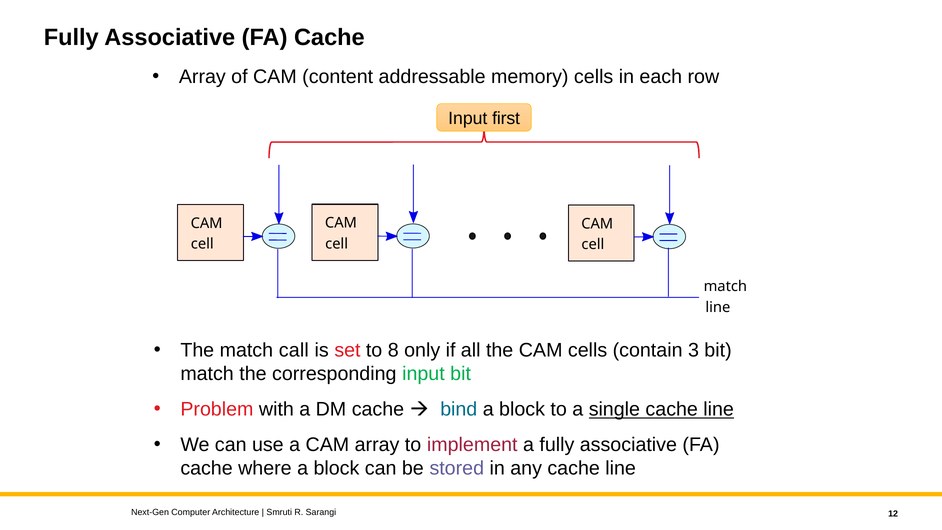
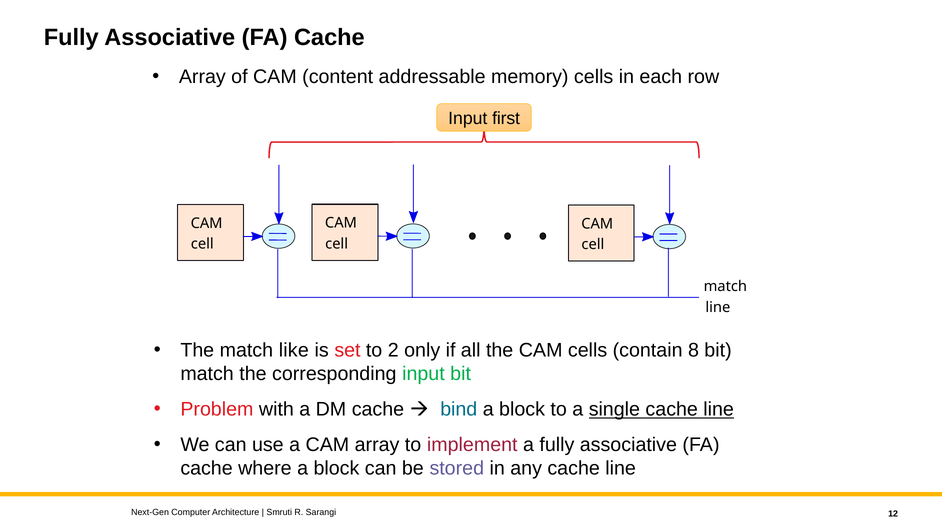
call: call -> like
8: 8 -> 2
3: 3 -> 8
